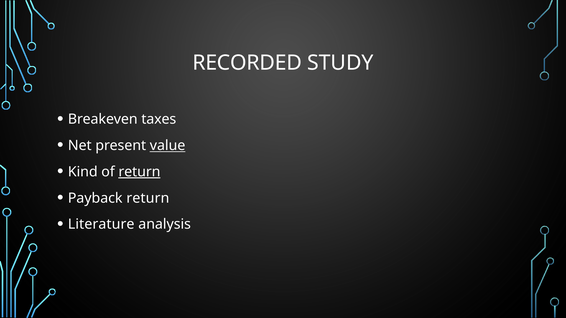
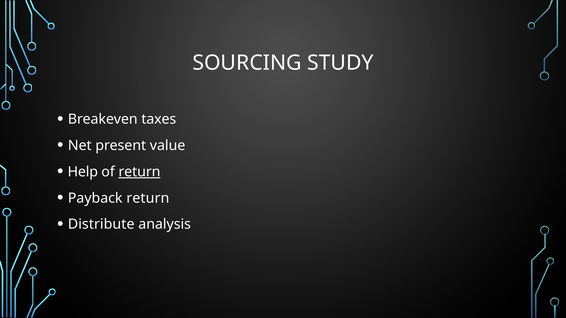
RECORDED: RECORDED -> SOURCING
value underline: present -> none
Kind: Kind -> Help
Literature: Literature -> Distribute
